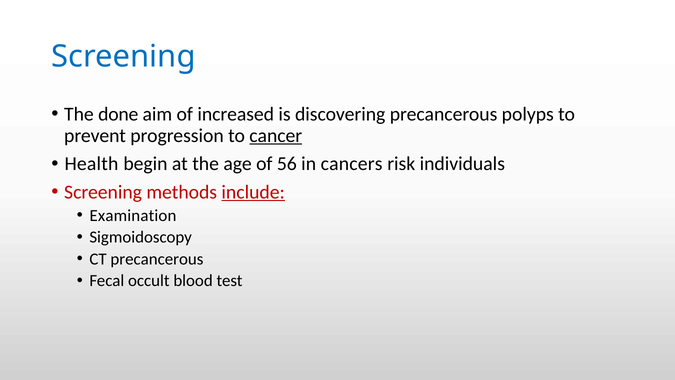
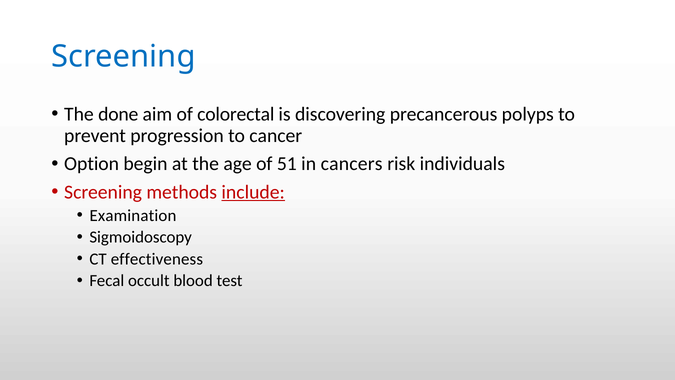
increased: increased -> colorectal
cancer underline: present -> none
Health: Health -> Option
56: 56 -> 51
CT precancerous: precancerous -> effectiveness
